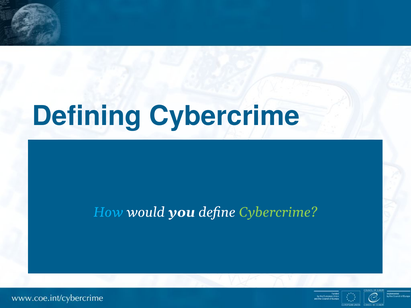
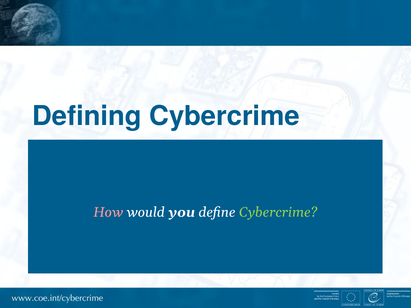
How colour: light blue -> pink
